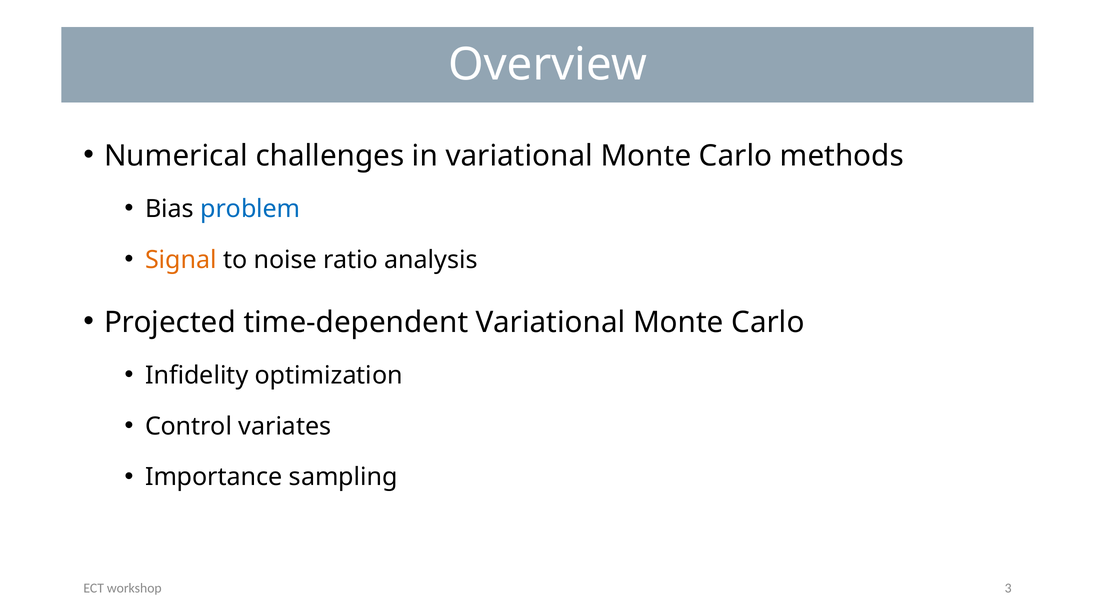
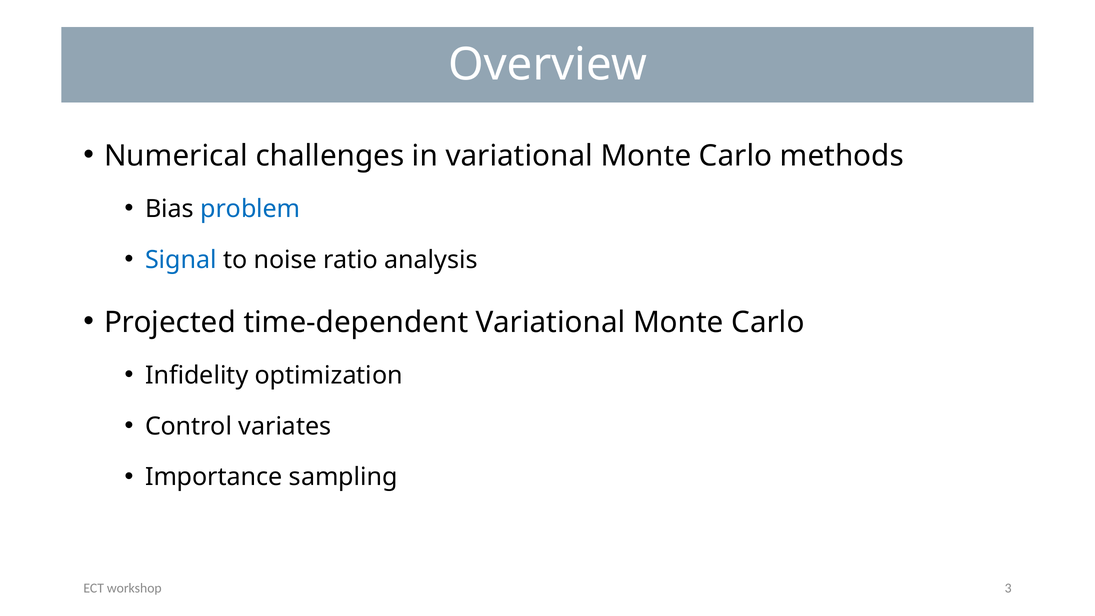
Signal colour: orange -> blue
